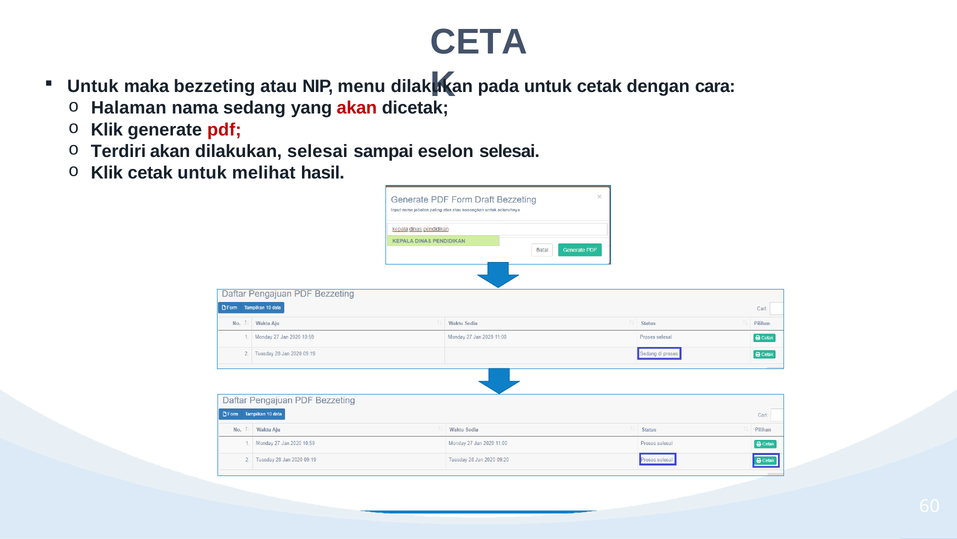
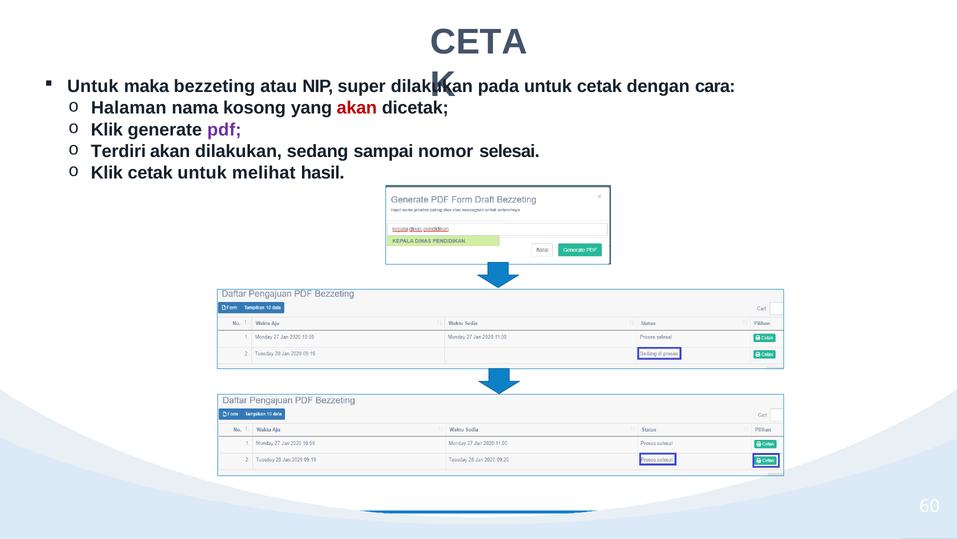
menu: menu -> super
sedang: sedang -> kosong
pdf colour: red -> purple
dilakukan selesai: selesai -> sedang
eselon: eselon -> nomor
